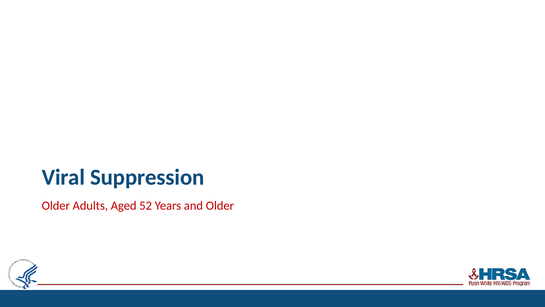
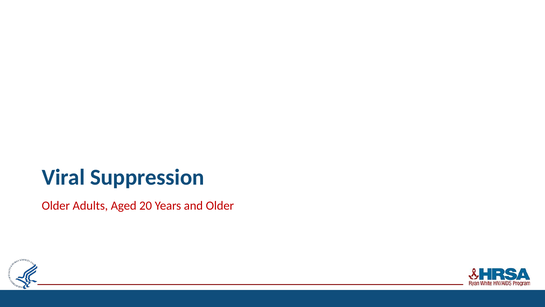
52: 52 -> 20
